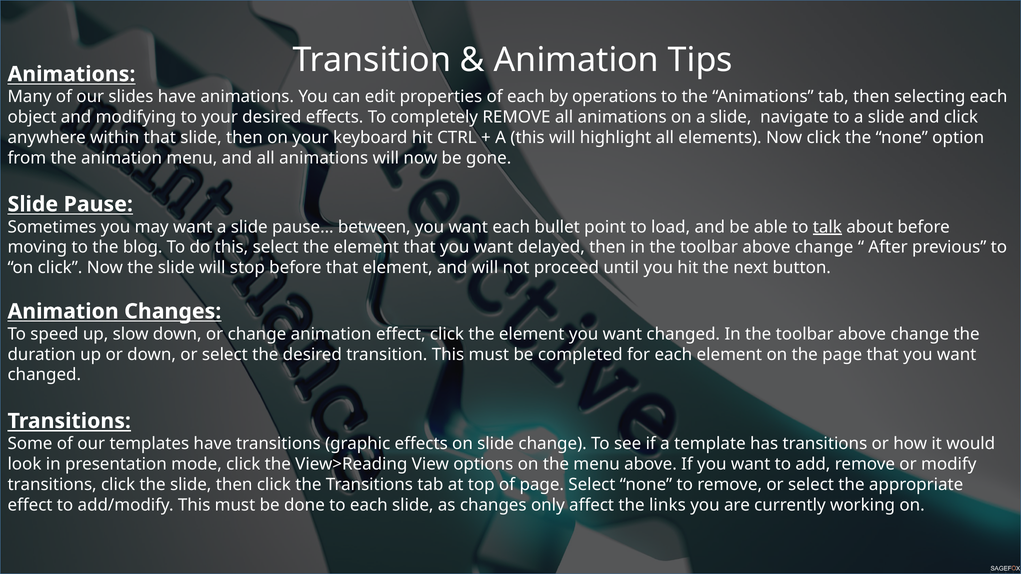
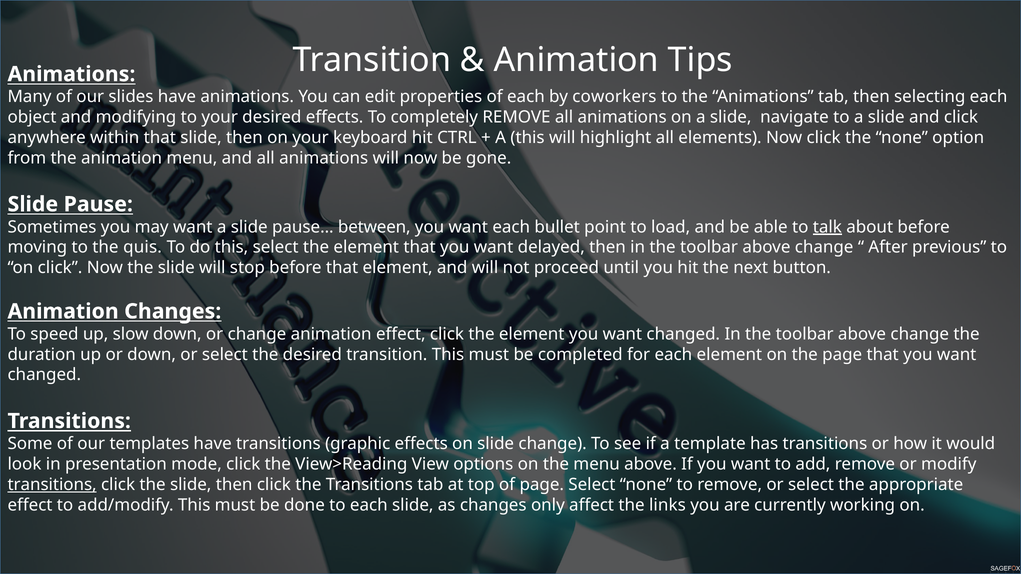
operations: operations -> coworkers
blog: blog -> quis
transitions at (52, 485) underline: none -> present
